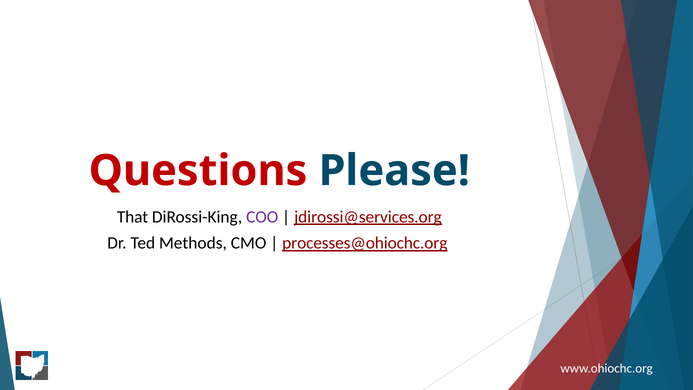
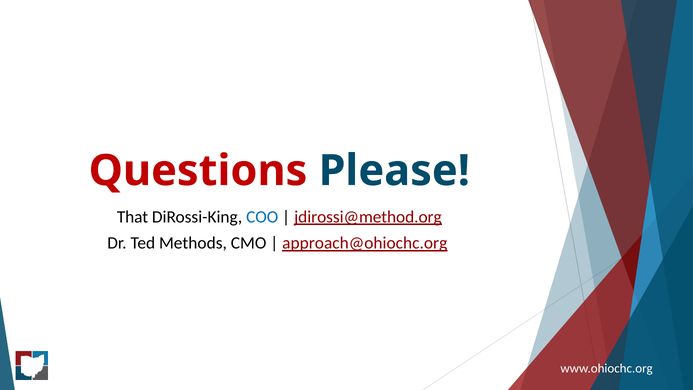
COO colour: purple -> blue
jdirossi@services.org: jdirossi@services.org -> jdirossi@method.org
processes@ohiochc.org: processes@ohiochc.org -> approach@ohiochc.org
